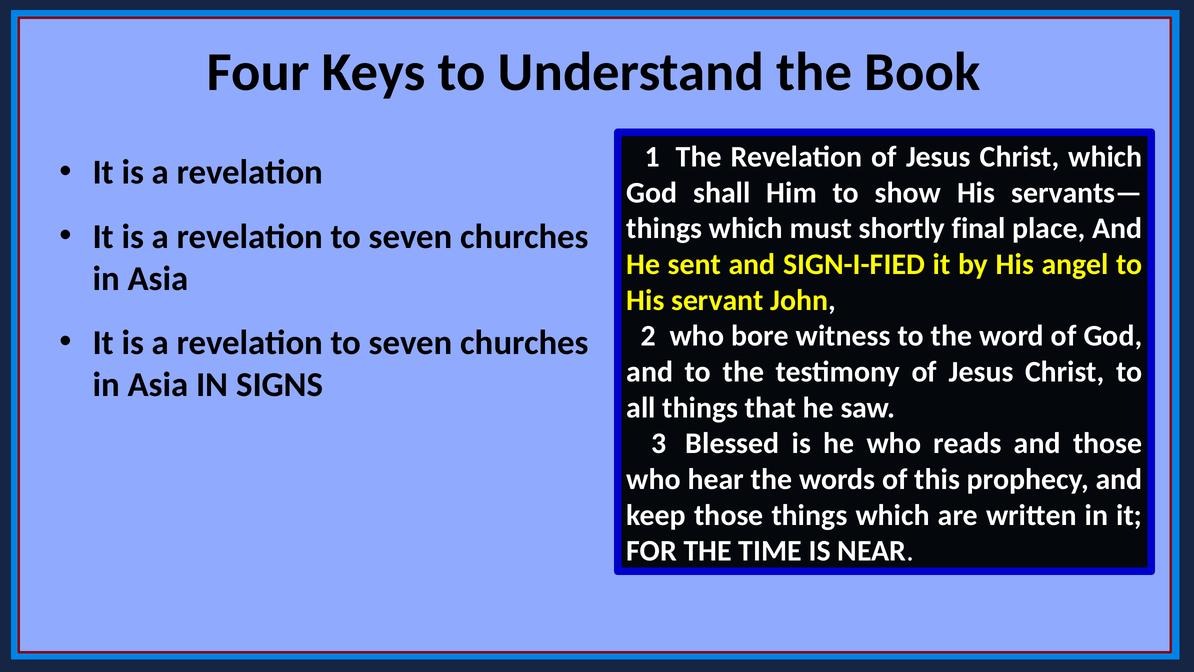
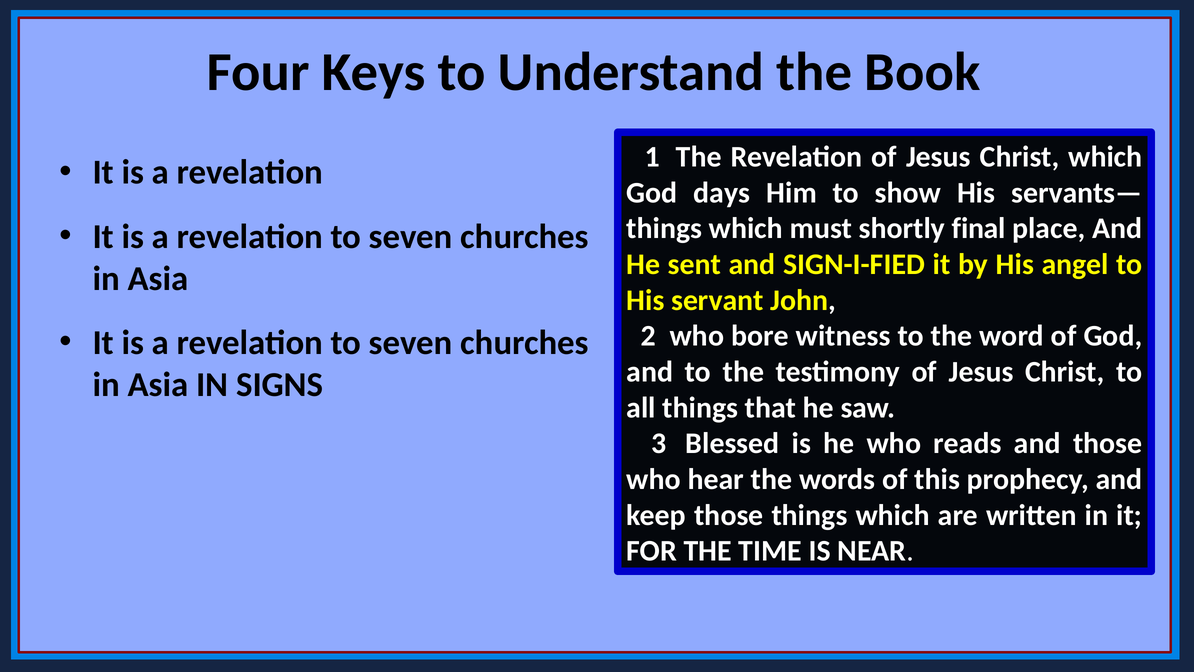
shall: shall -> days
